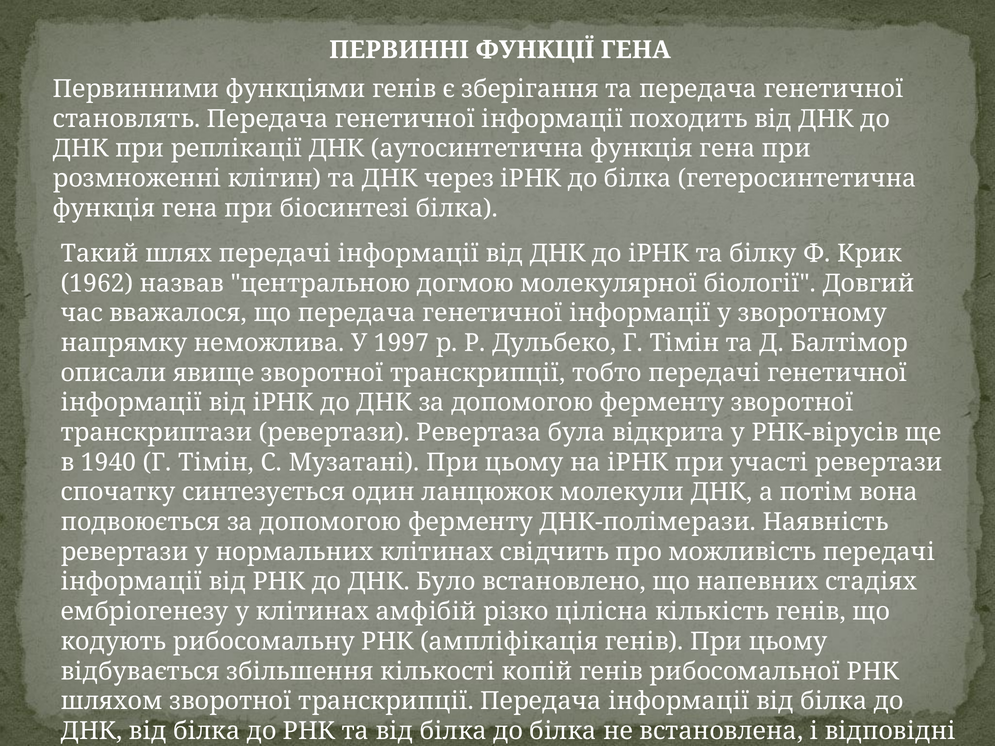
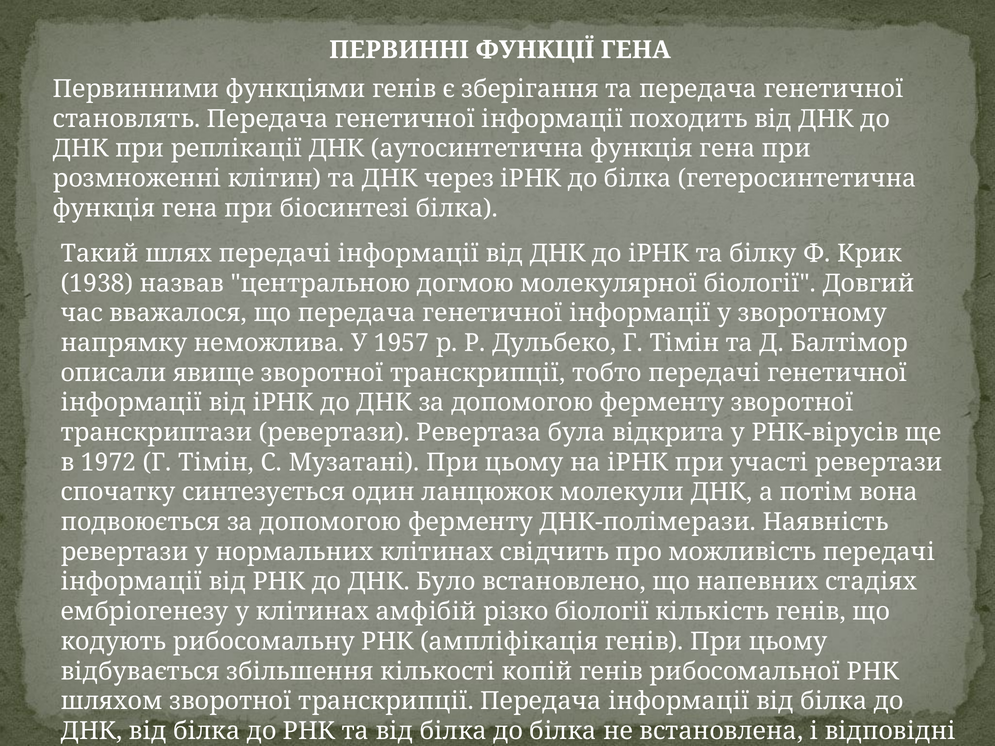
1962: 1962 -> 1938
1997: 1997 -> 1957
1940: 1940 -> 1972
різко цілісна: цілісна -> біології
